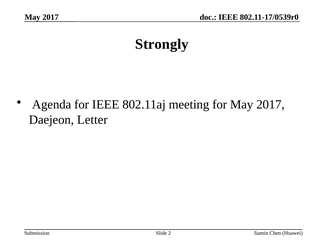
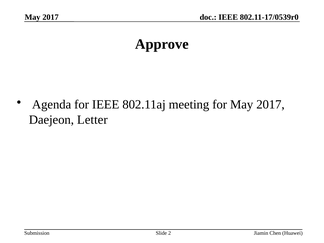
Strongly: Strongly -> Approve
